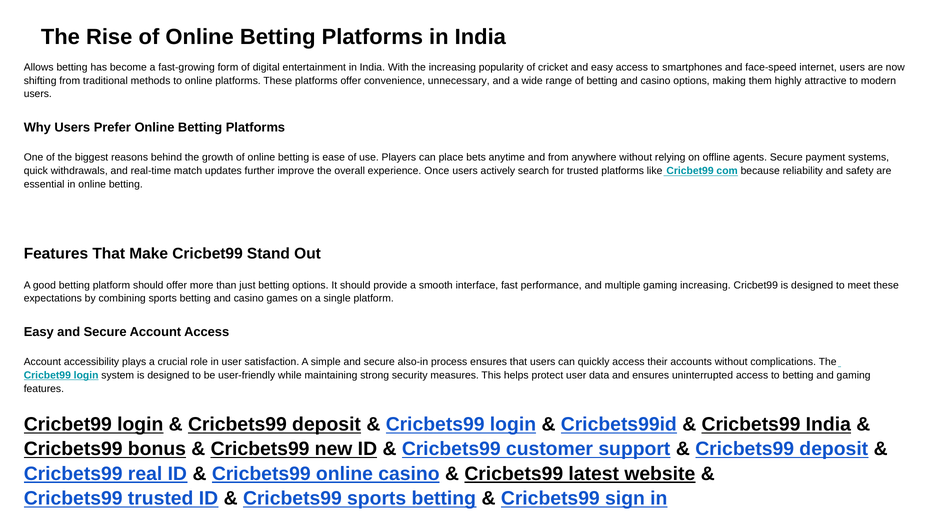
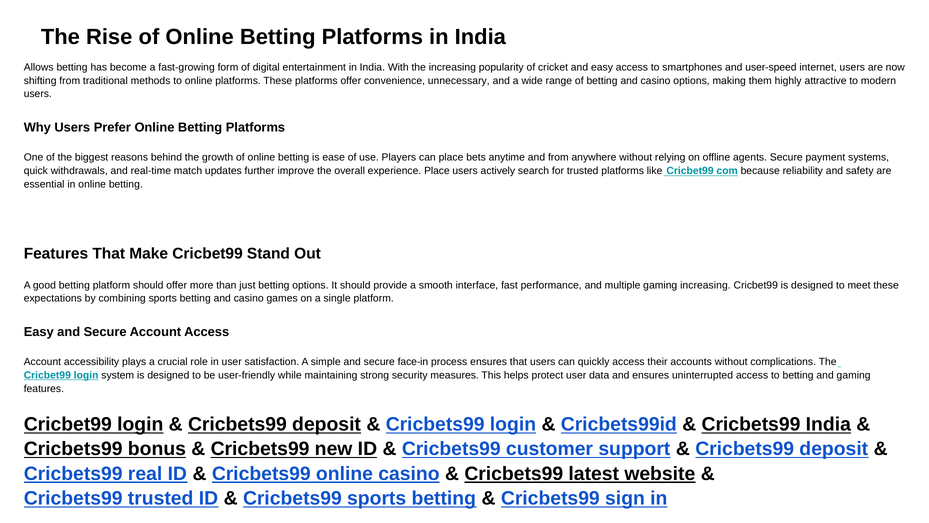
face-speed: face-speed -> user-speed
experience Once: Once -> Place
also-in: also-in -> face-in
